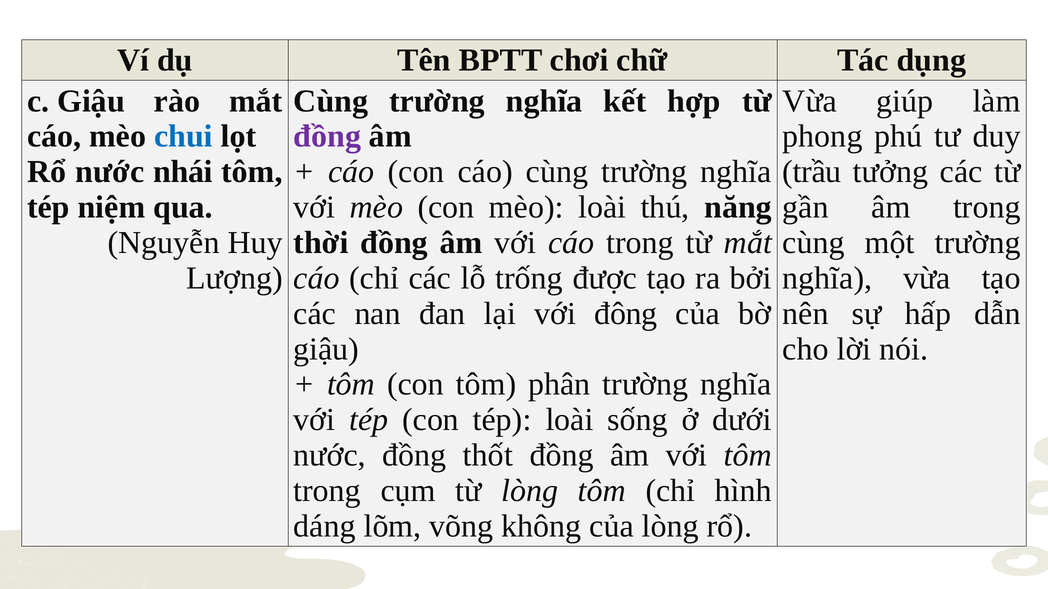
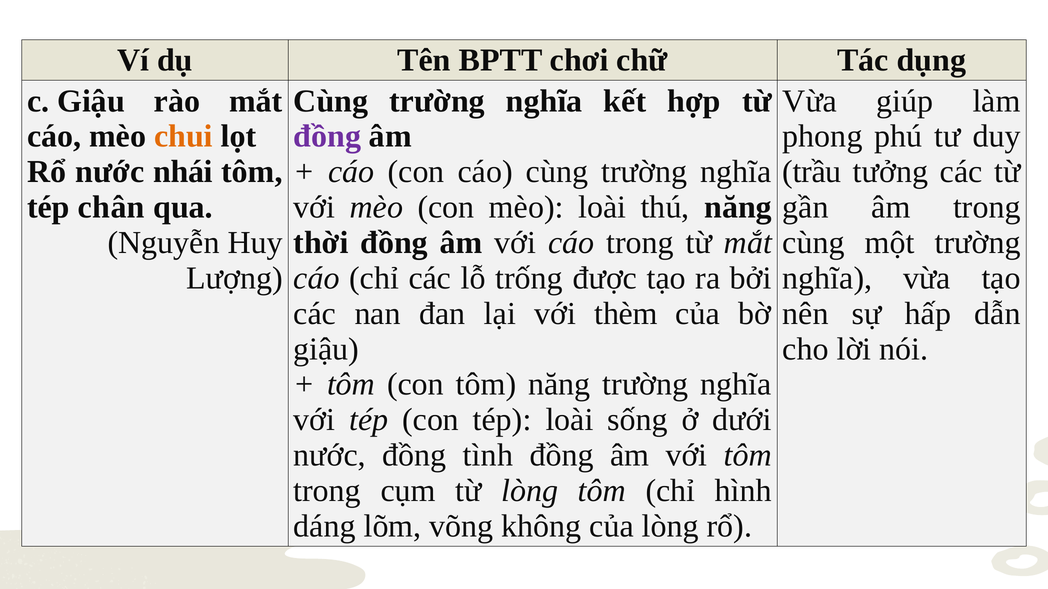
chui colour: blue -> orange
niệm: niệm -> chân
đông: đông -> thèm
tôm phân: phân -> năng
thốt: thốt -> tình
